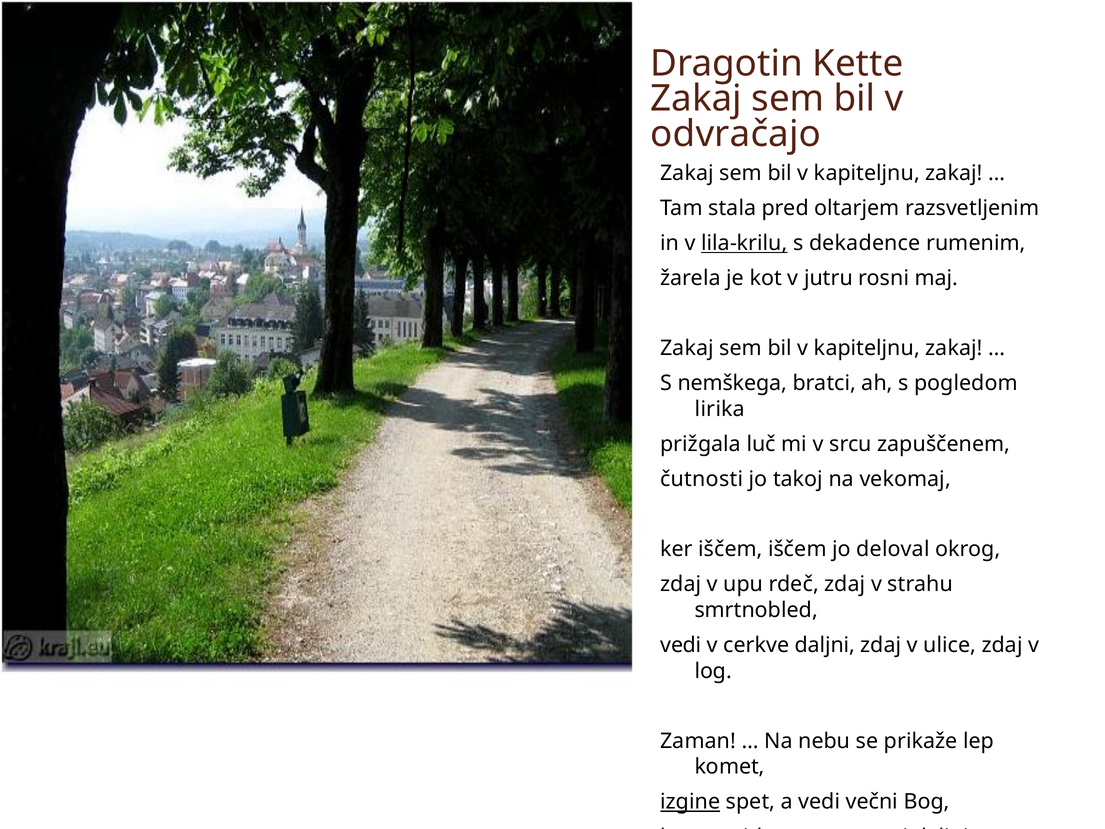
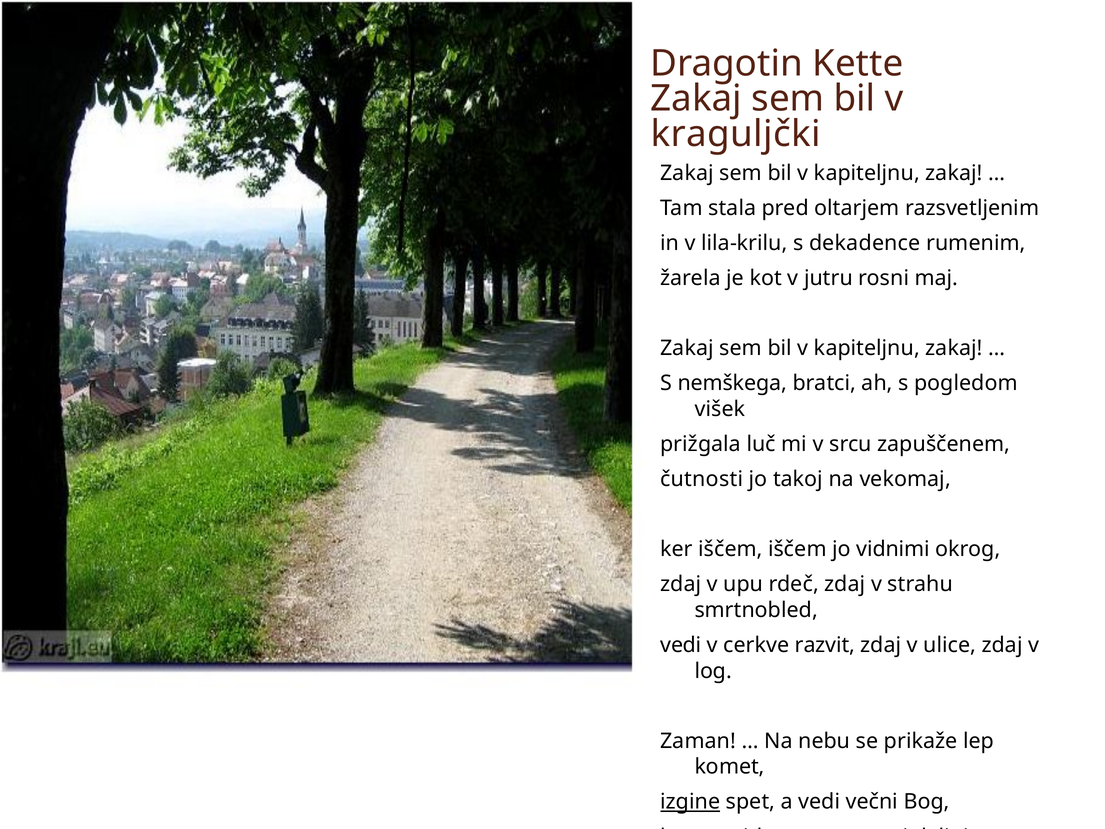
odvračajo: odvračajo -> kraguljčki
lila-krilu underline: present -> none
lirika: lirika -> višek
deloval: deloval -> vidnimi
cerkve daljni: daljni -> razvit
